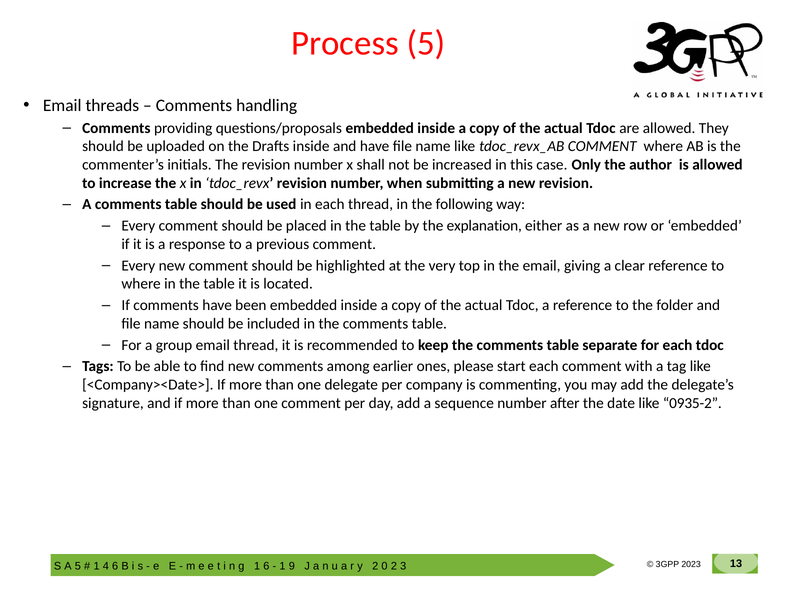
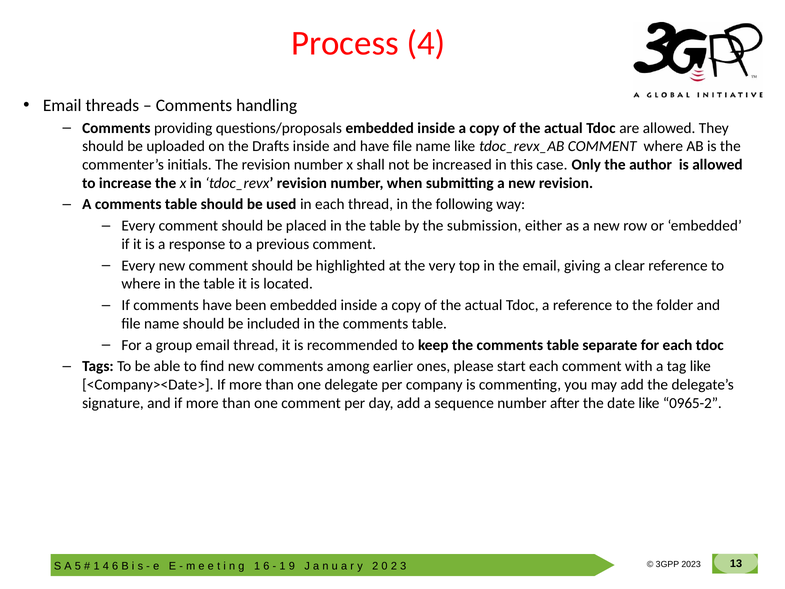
Process 5: 5 -> 4
explanation: explanation -> submission
0935-2: 0935-2 -> 0965-2
